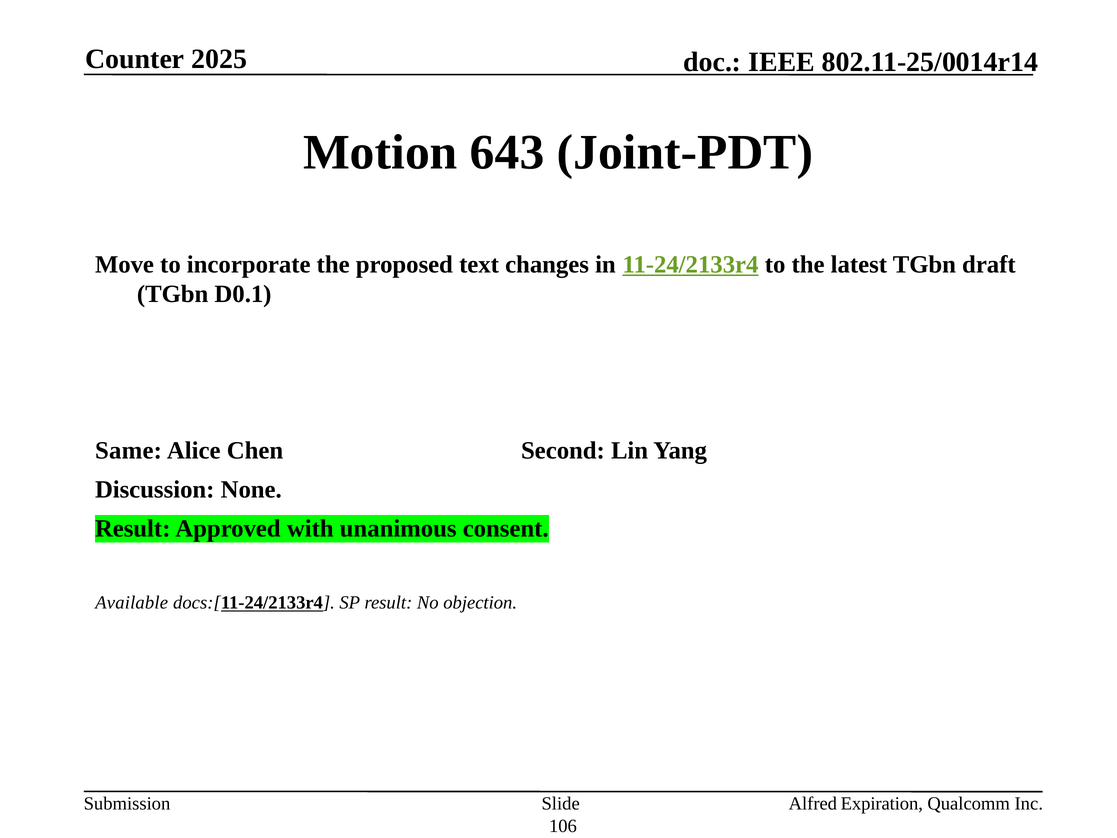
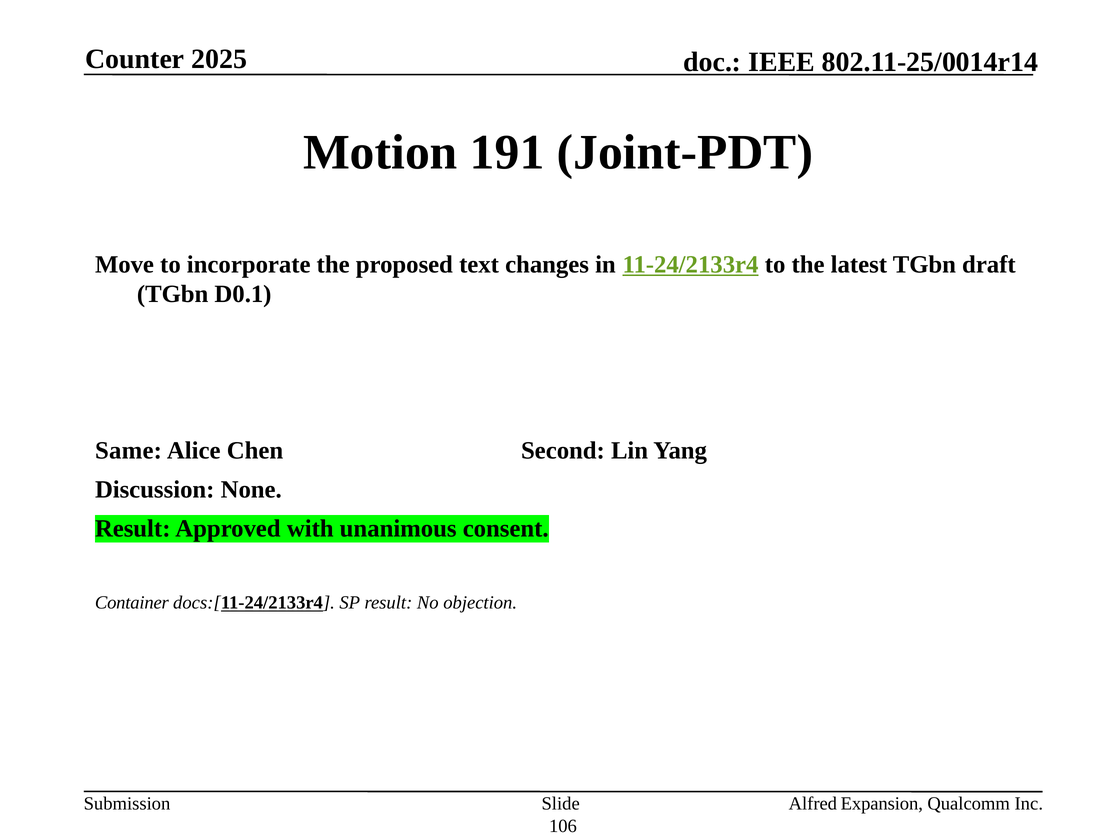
643: 643 -> 191
Available: Available -> Container
Expiration: Expiration -> Expansion
